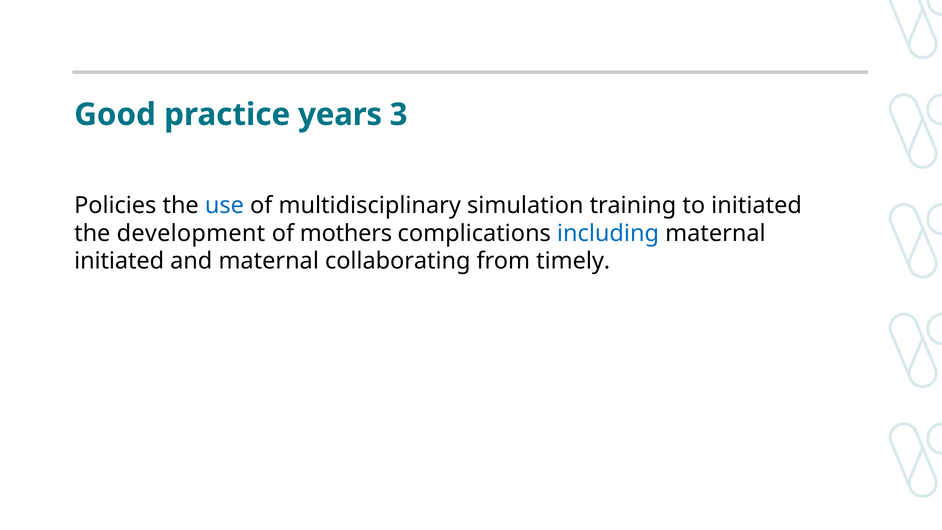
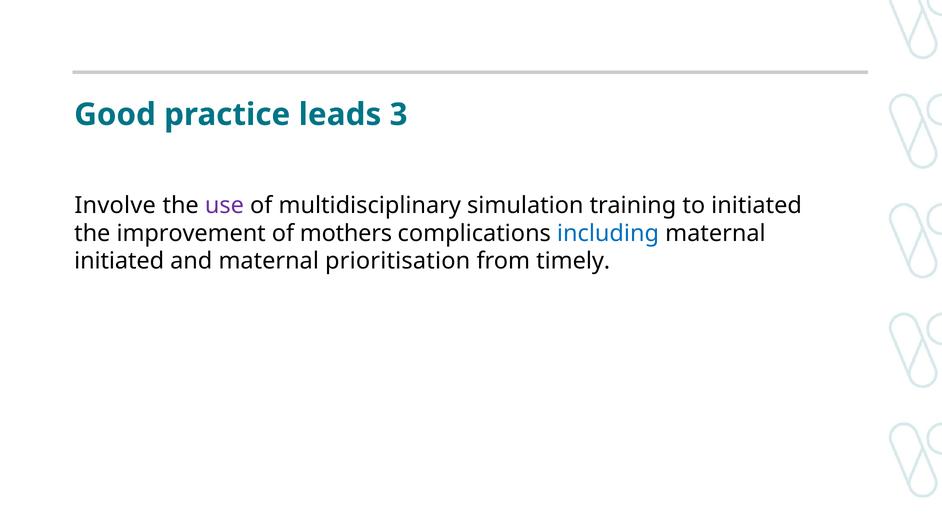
years: years -> leads
Policies: Policies -> Involve
use colour: blue -> purple
development: development -> improvement
collaborating: collaborating -> prioritisation
